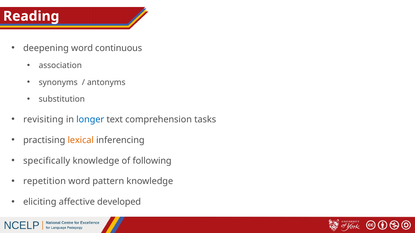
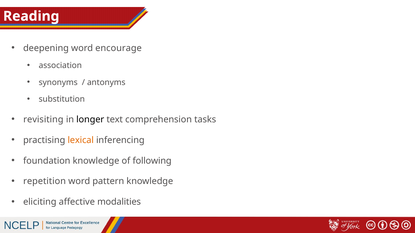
continuous: continuous -> encourage
longer colour: blue -> black
specifically: specifically -> foundation
developed: developed -> modalities
